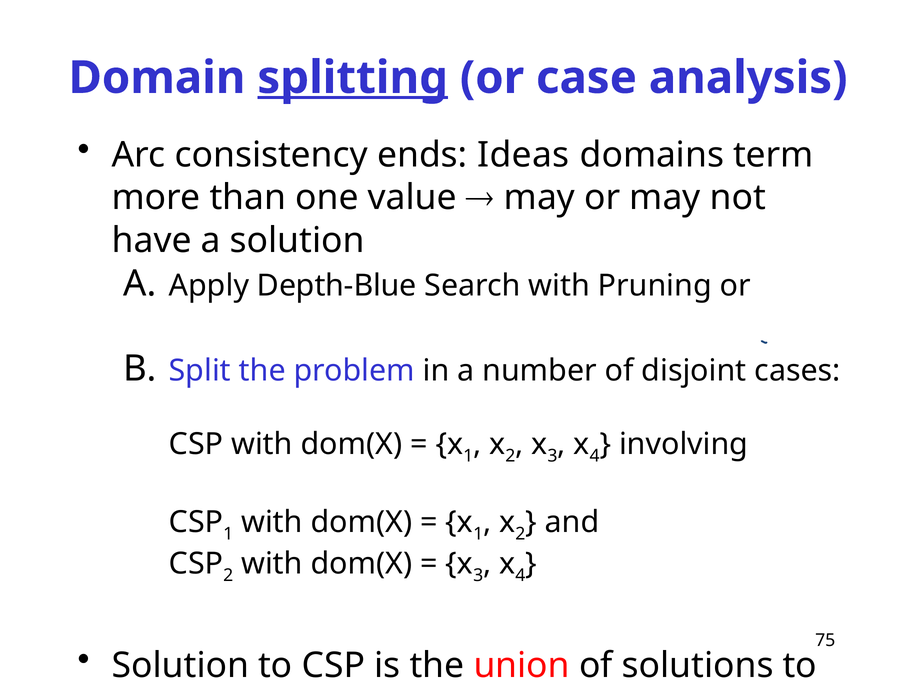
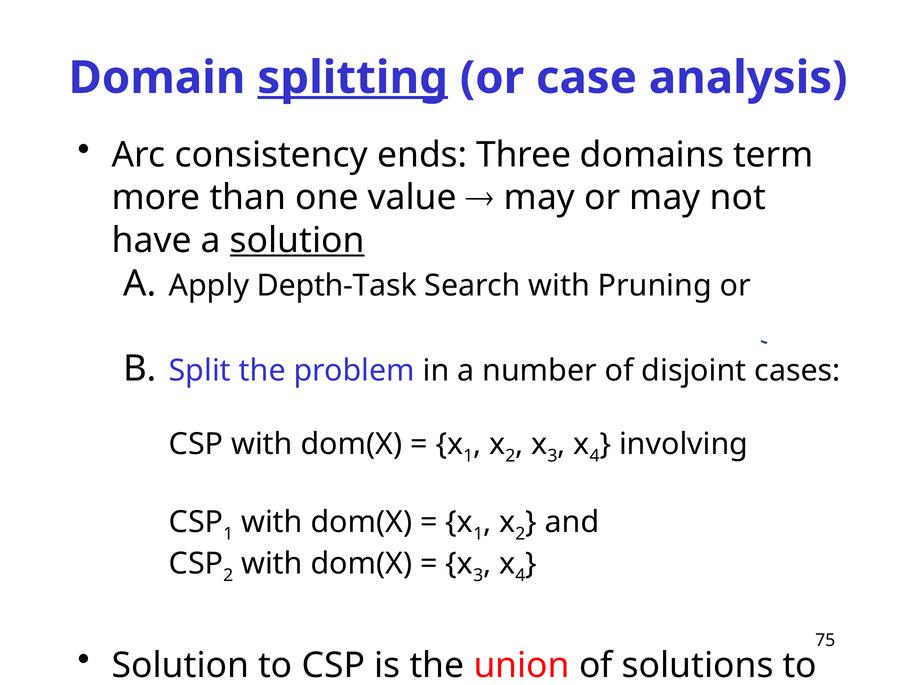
Ideas: Ideas -> Three
solution at (297, 240) underline: none -> present
Depth-Blue: Depth-Blue -> Depth-Task
